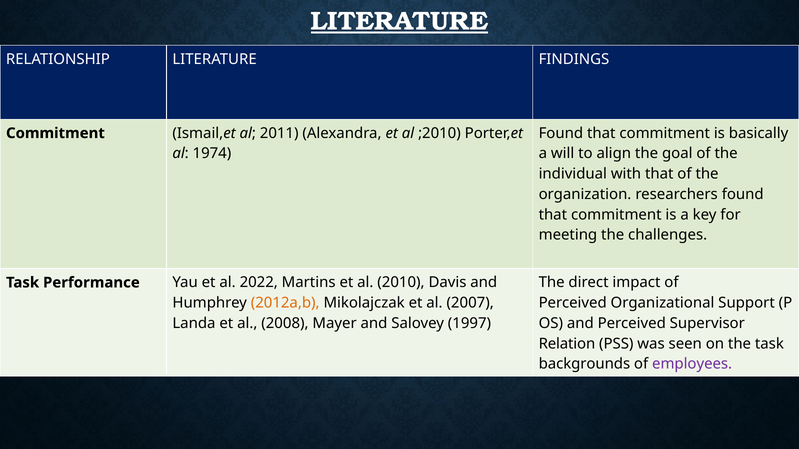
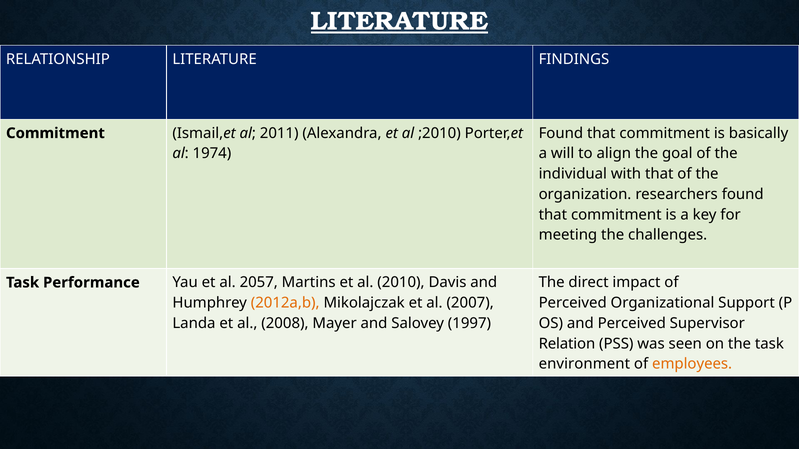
2022: 2022 -> 2057
backgrounds: backgrounds -> environment
employees colour: purple -> orange
